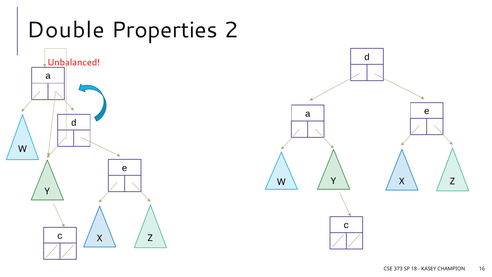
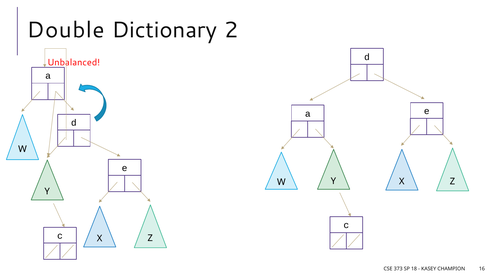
Properties: Properties -> Dictionary
